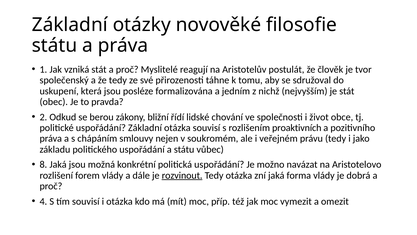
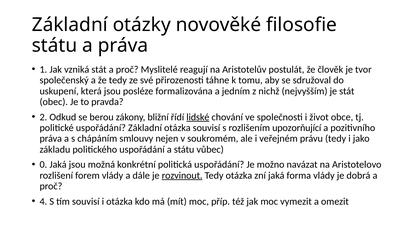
lidské underline: none -> present
proaktivních: proaktivních -> upozorňující
8: 8 -> 0
